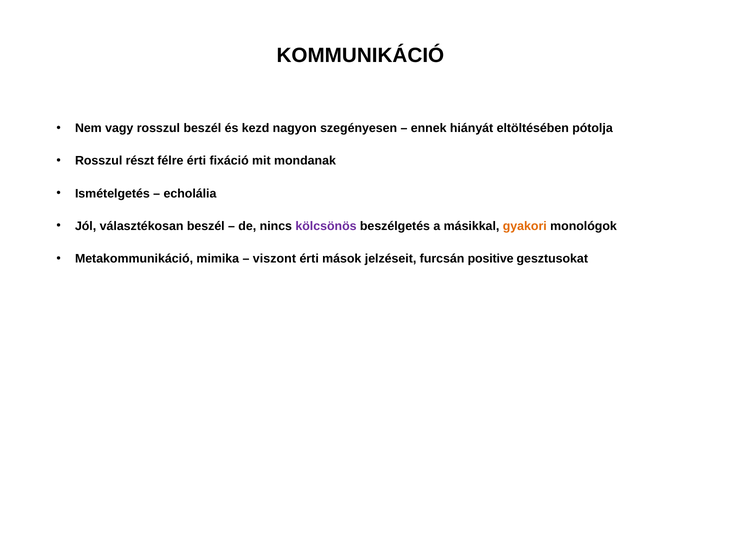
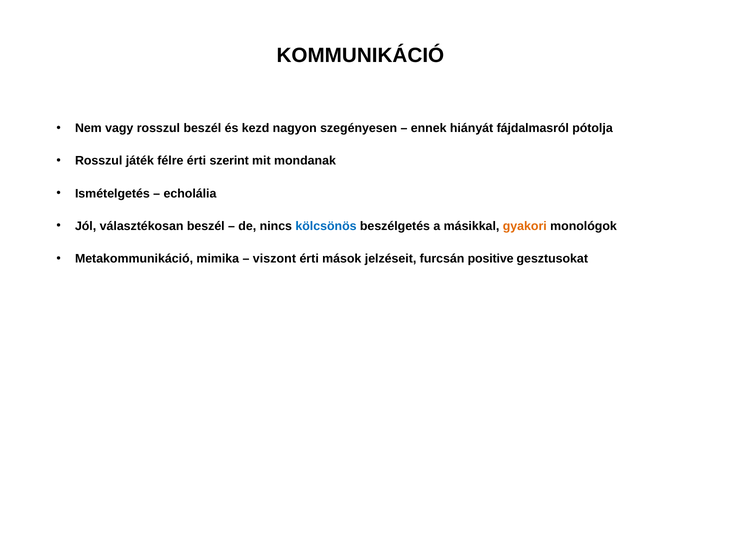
eltöltésében: eltöltésében -> fájdalmasról
részt: részt -> játék
fixáció: fixáció -> szerint
kölcsönös colour: purple -> blue
